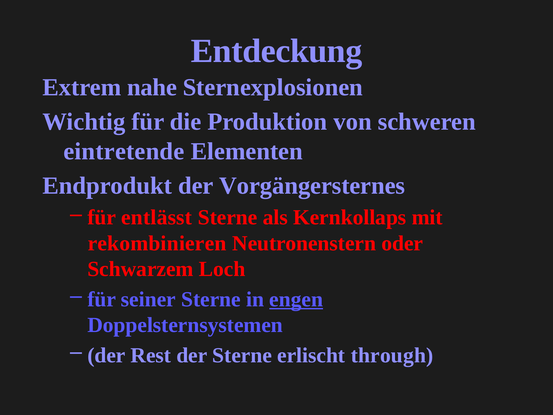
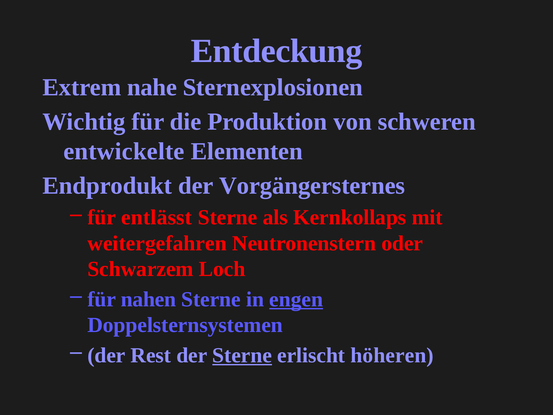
eintretende: eintretende -> entwickelte
rekombinieren: rekombinieren -> weitergefahren
seiner: seiner -> nahen
Sterne at (242, 355) underline: none -> present
through: through -> höheren
